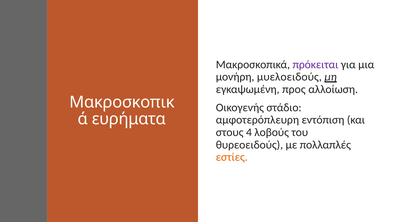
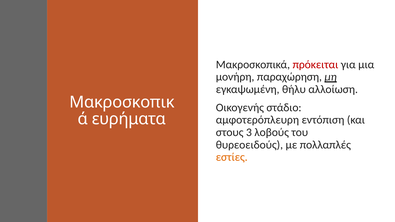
πρόκειται colour: purple -> red
μυελοειδούς: μυελοειδούς -> παραχώρηση
προς: προς -> θήλυ
4: 4 -> 3
